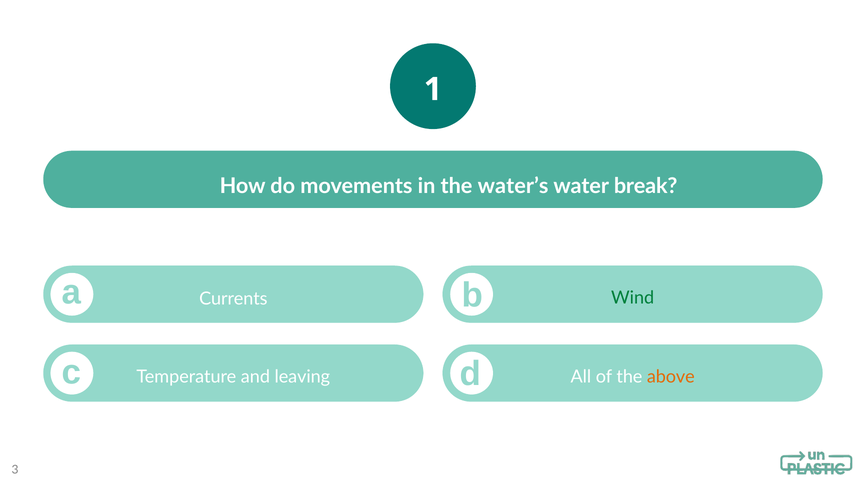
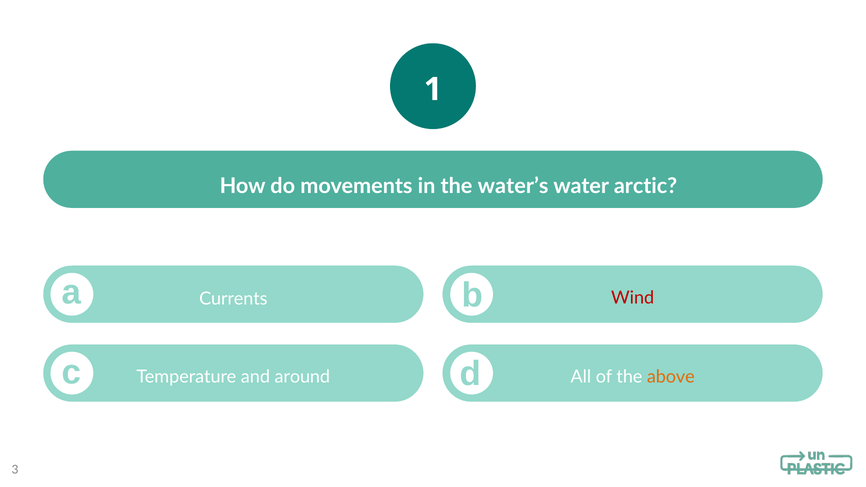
break: break -> arctic
Wind colour: green -> red
leaving: leaving -> around
